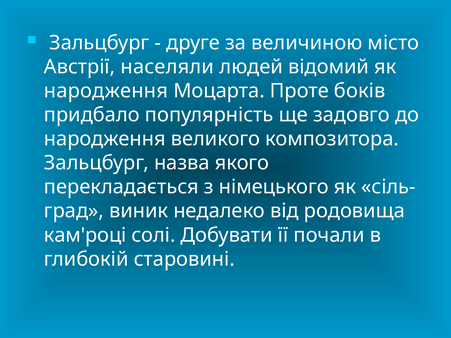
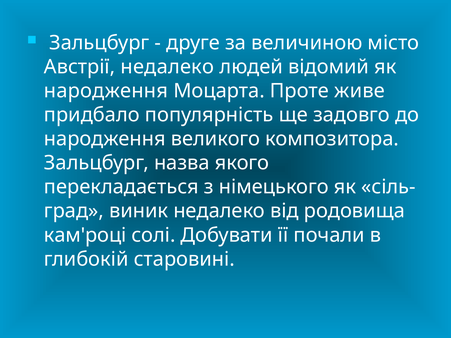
Австрії населяли: населяли -> недалеко
боків: боків -> живе
